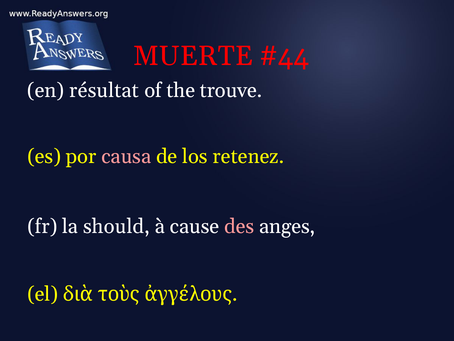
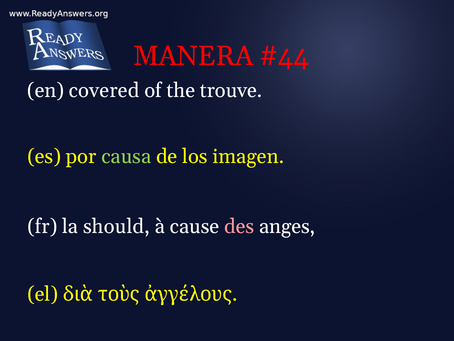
MUERTE: MUERTE -> MANERA
résultat: résultat -> covered
causa colour: pink -> light green
retenez: retenez -> imagen
